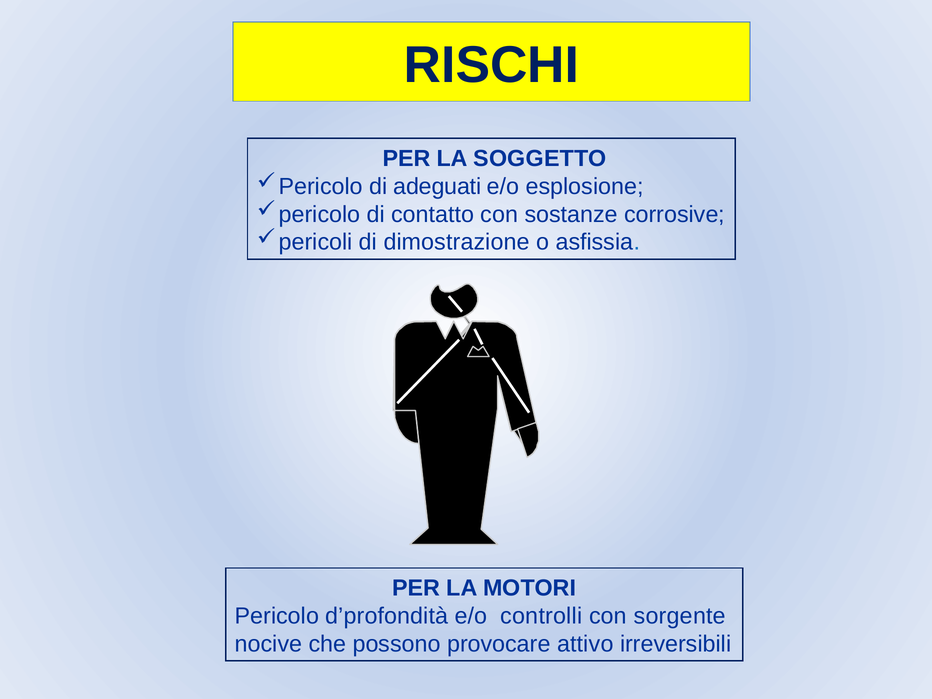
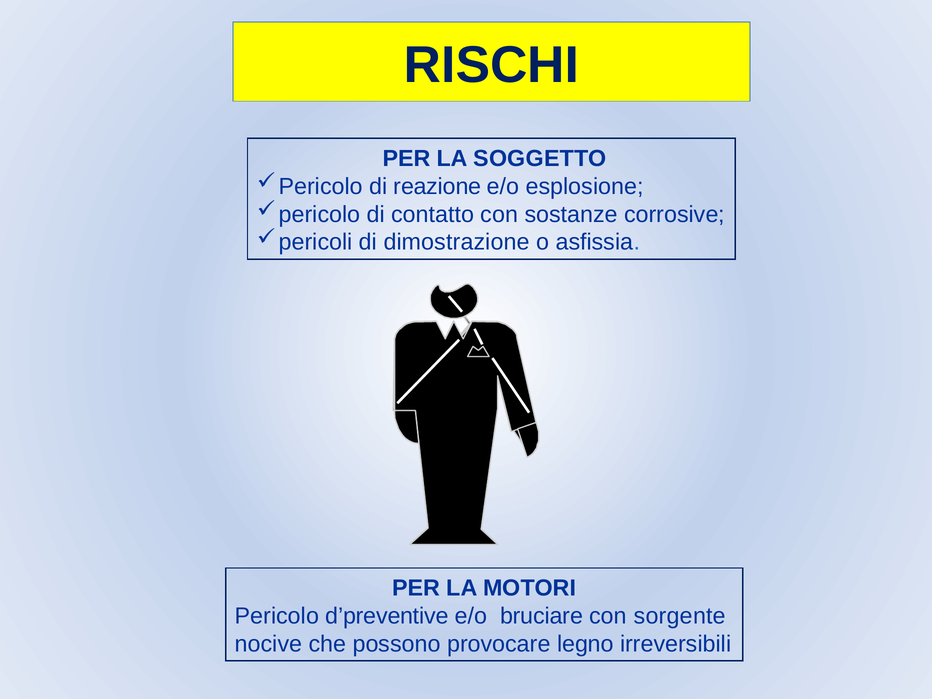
adeguati: adeguati -> reazione
d’profondità: d’profondità -> d’preventive
controlli: controlli -> bruciare
attivo: attivo -> legno
